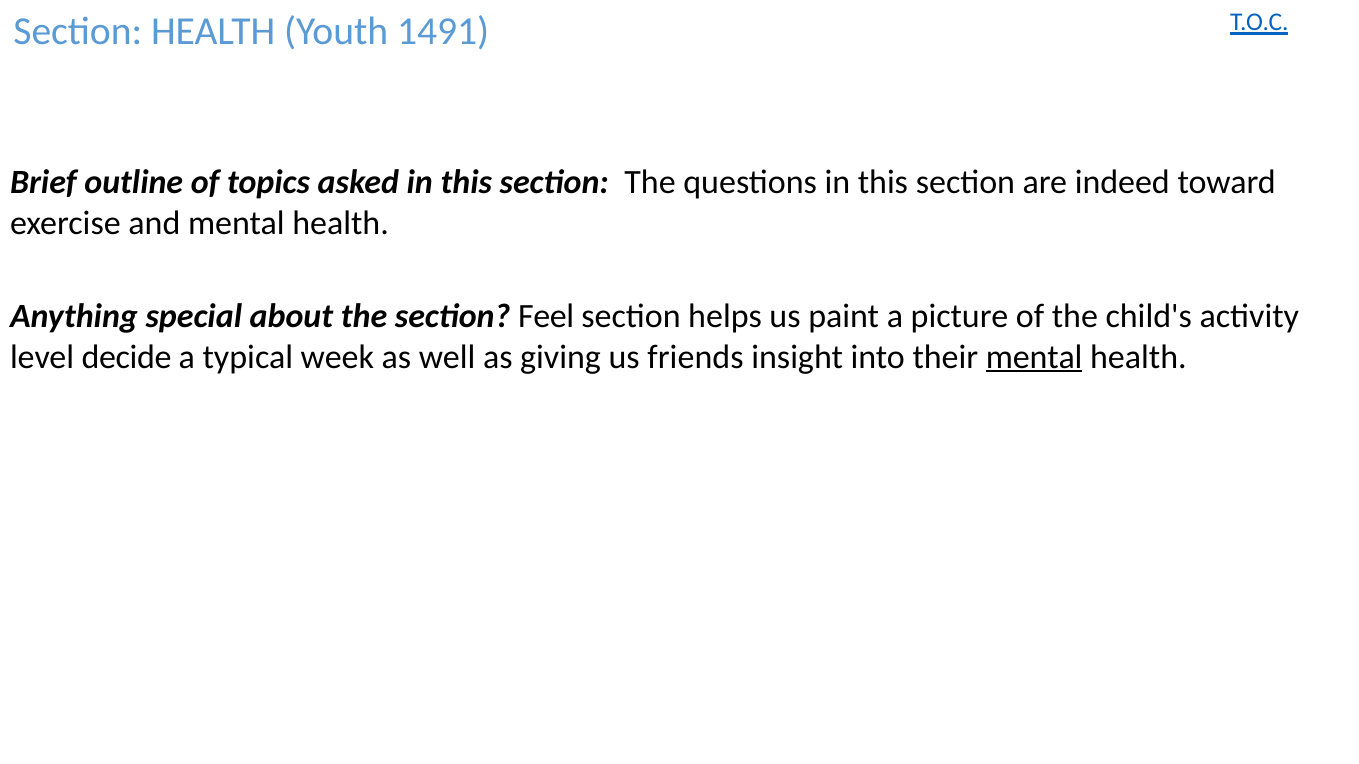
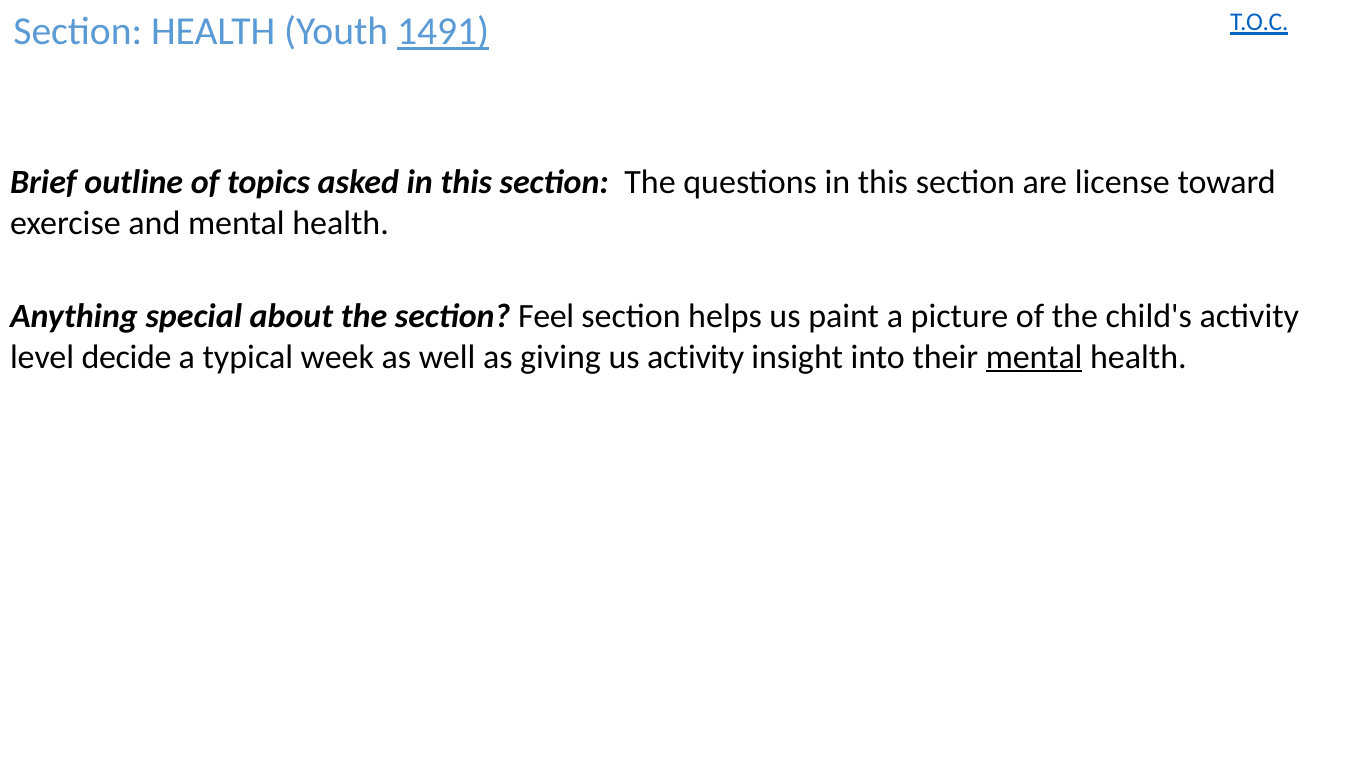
1491 underline: none -> present
indeed: indeed -> license
us friends: friends -> activity
